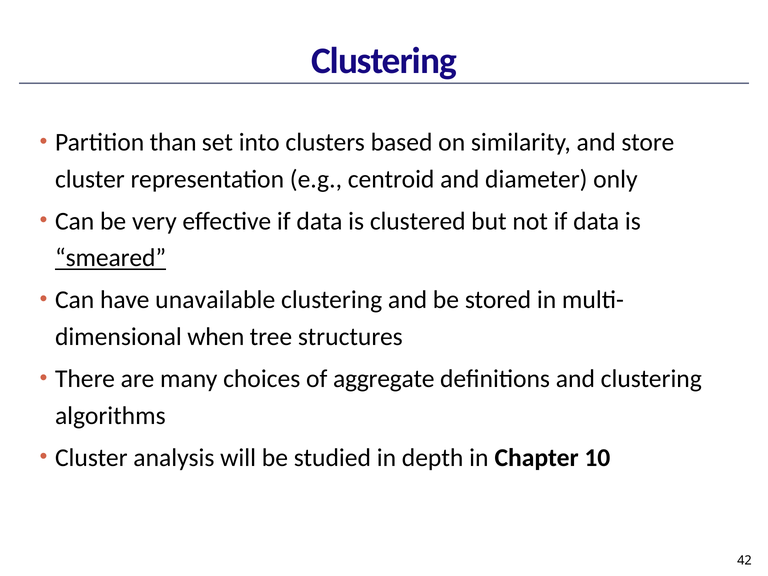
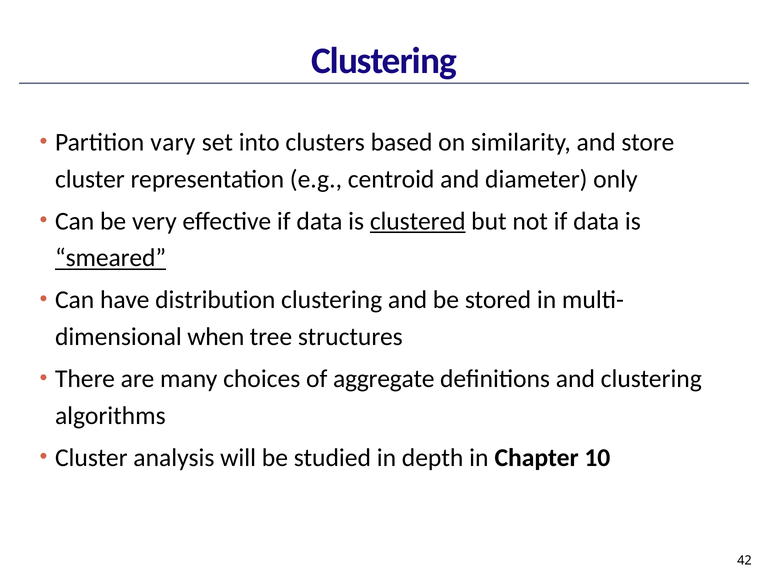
than: than -> vary
clustered underline: none -> present
unavailable: unavailable -> distribution
